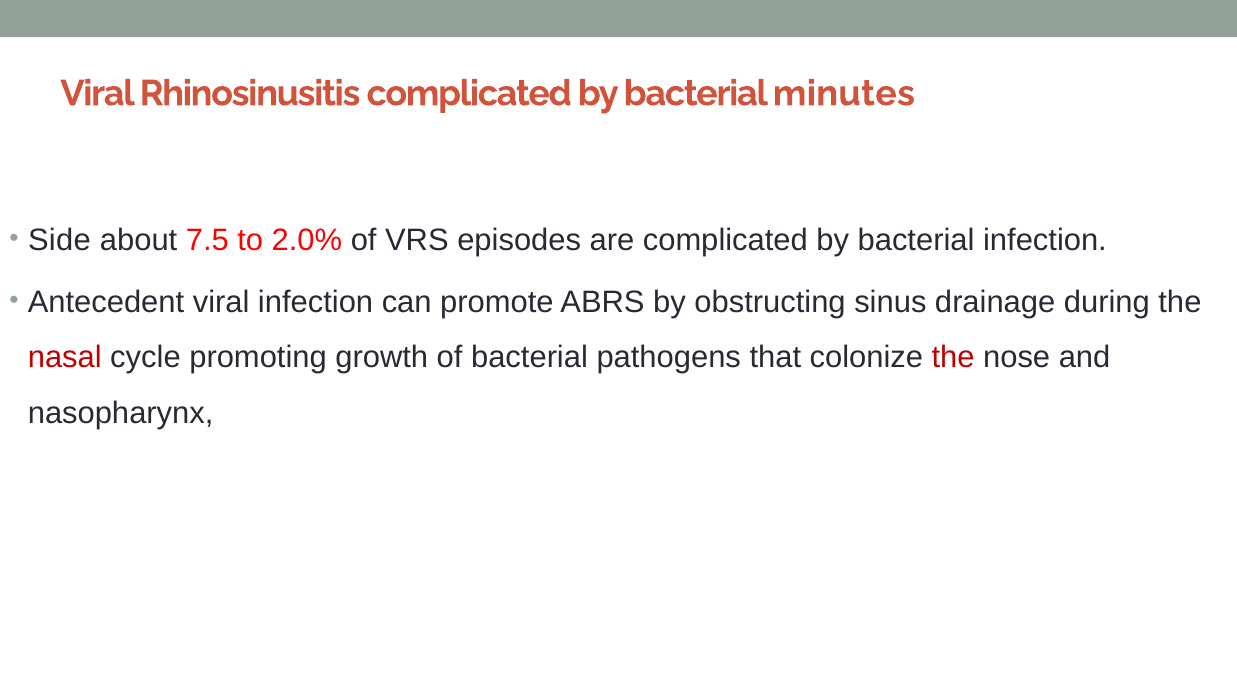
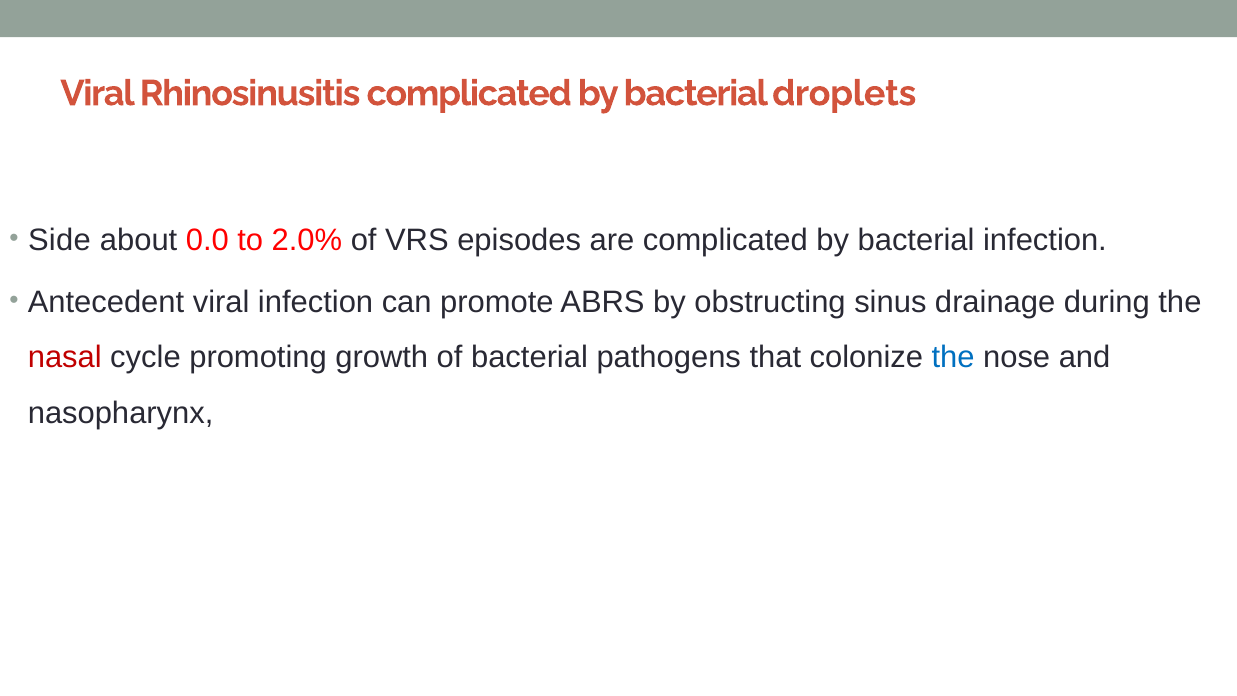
minutes: minutes -> droplets
7.5: 7.5 -> 0.0
the at (953, 358) colour: red -> blue
